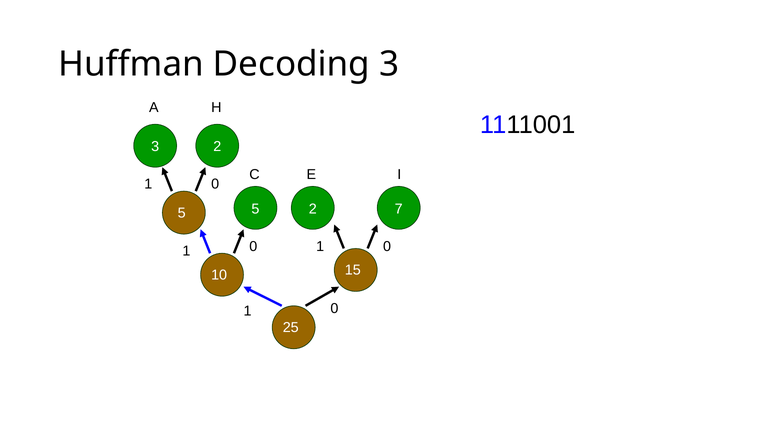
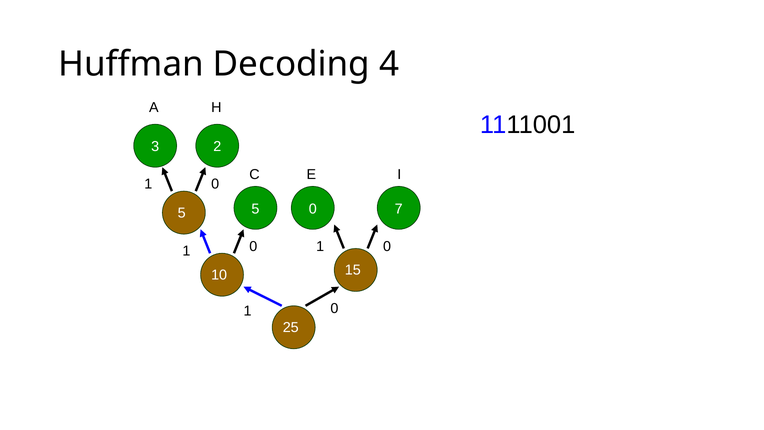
Decoding 3: 3 -> 4
5 2: 2 -> 0
